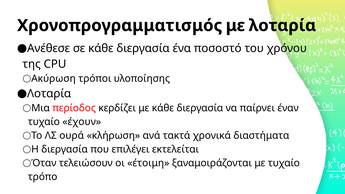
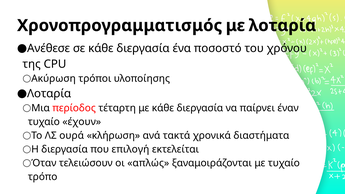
κερδίζει: κερδίζει -> τέταρτη
επιλέγει: επιλέγει -> επιλογή
έτοιμη: έτοιμη -> απλώς
